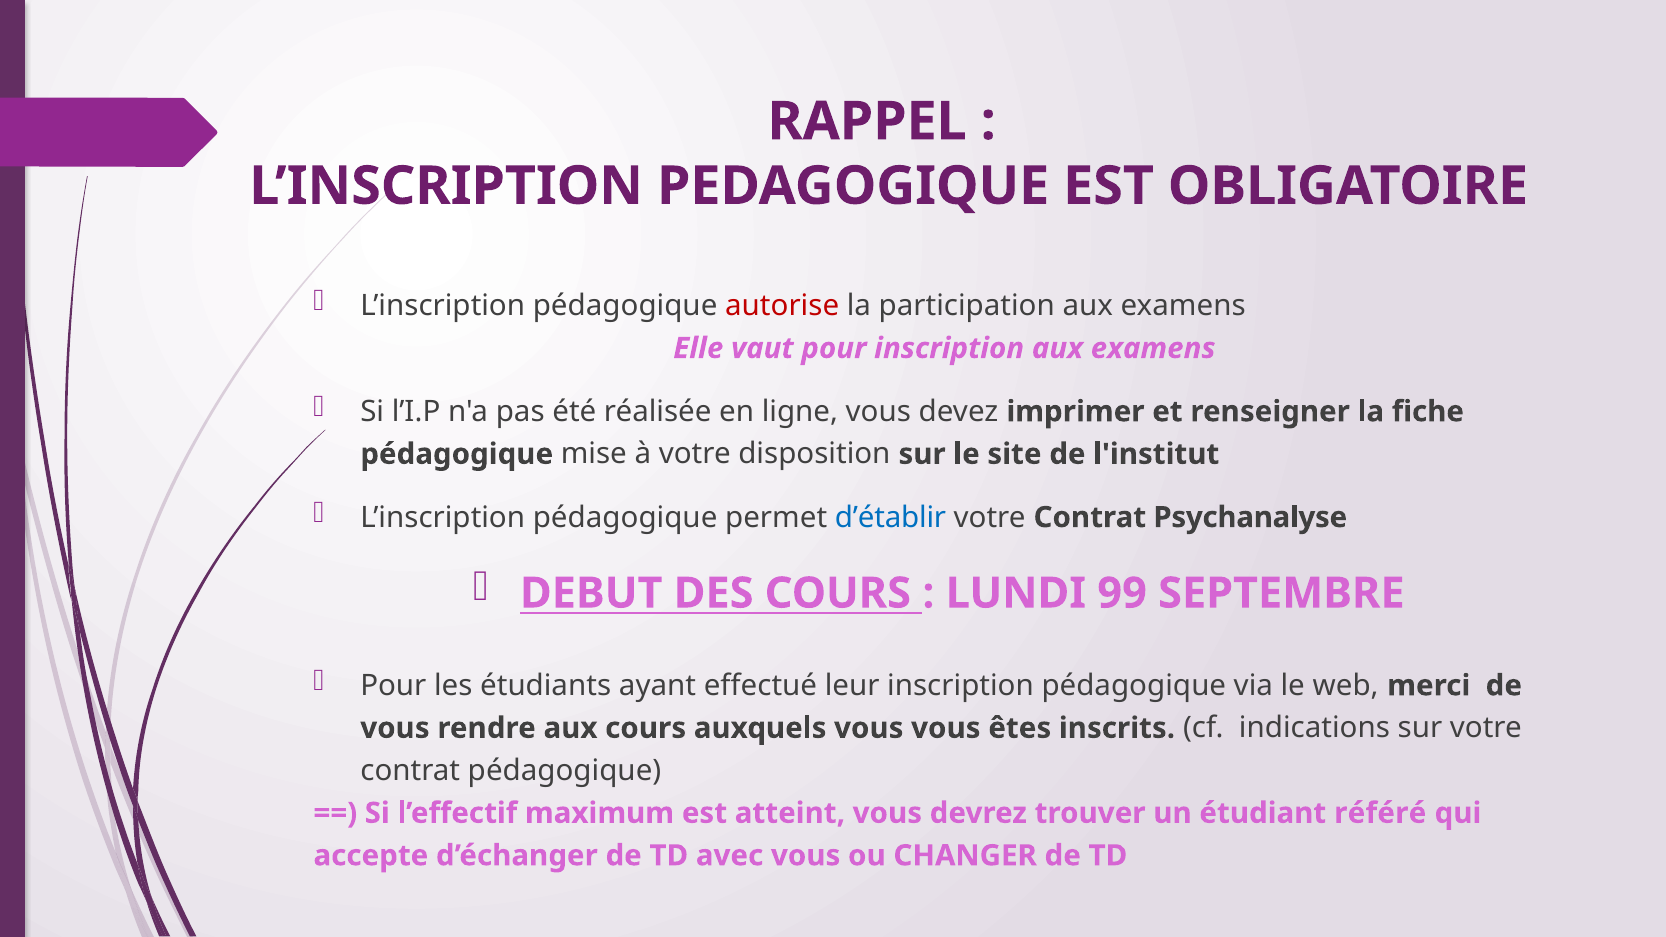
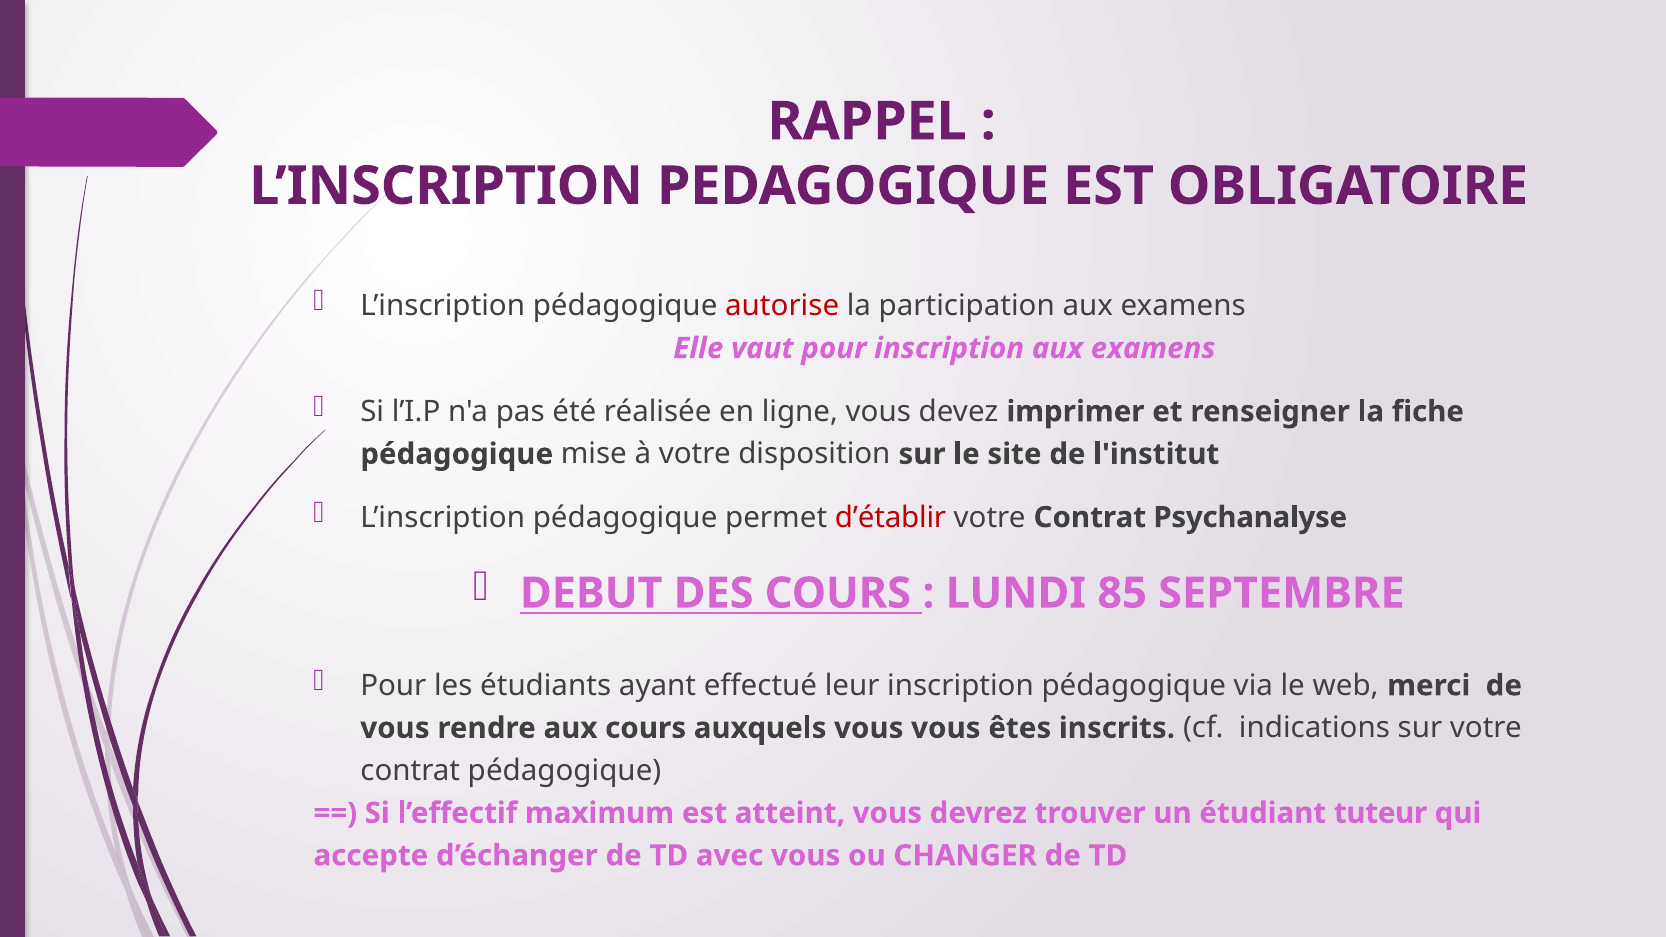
d’établir colour: blue -> red
99: 99 -> 85
référé: référé -> tuteur
